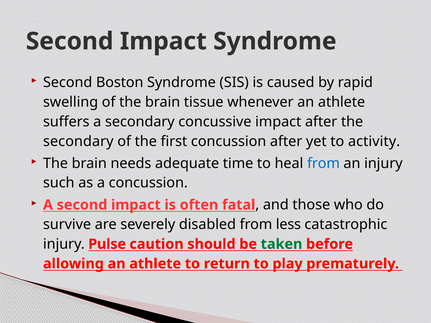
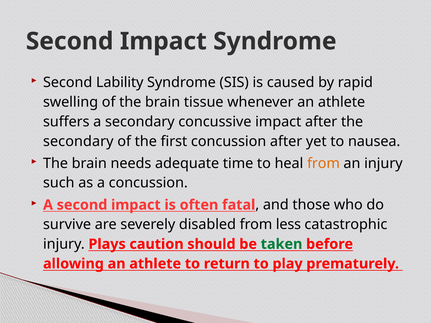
Boston: Boston -> Lability
activity: activity -> nausea
from at (323, 163) colour: blue -> orange
Pulse: Pulse -> Plays
